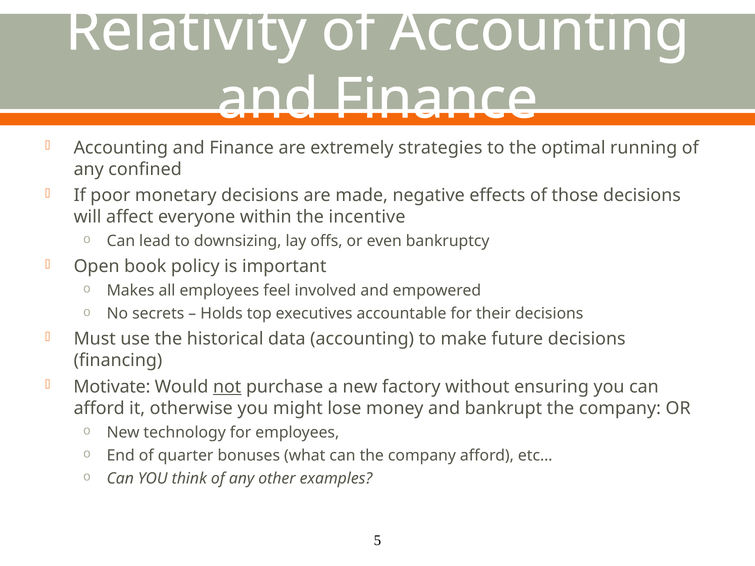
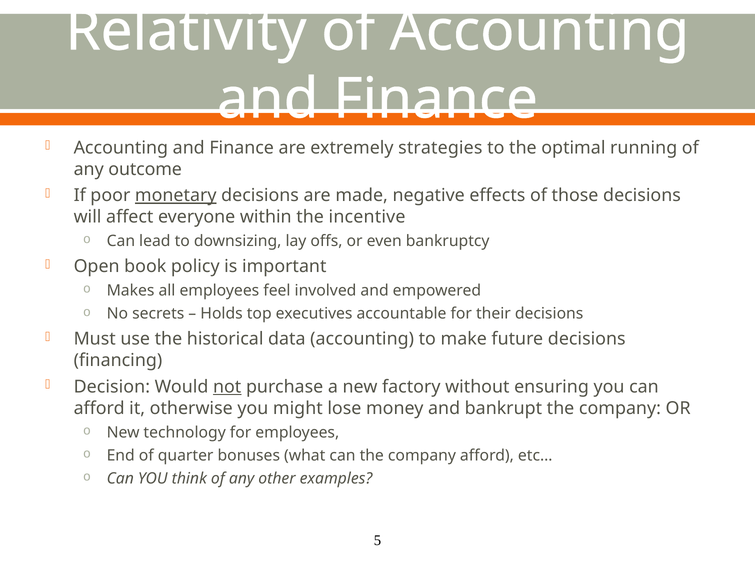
confined: confined -> outcome
monetary underline: none -> present
Motivate: Motivate -> Decision
